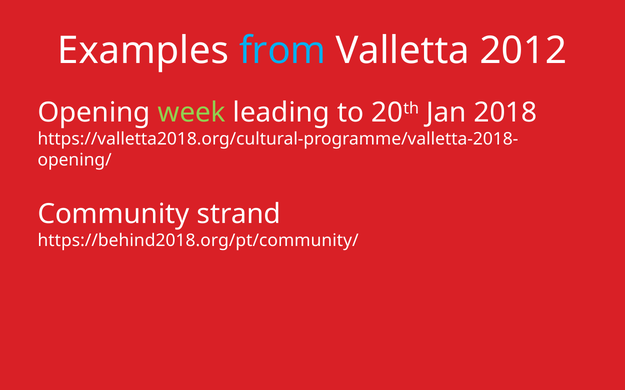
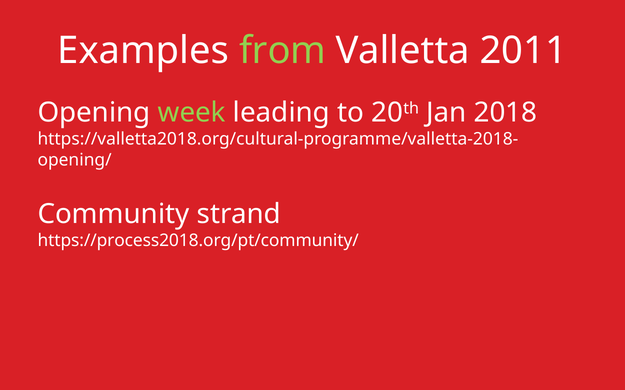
from colour: light blue -> light green
2012: 2012 -> 2011
https://behind2018.org/pt/community/: https://behind2018.org/pt/community/ -> https://process2018.org/pt/community/
